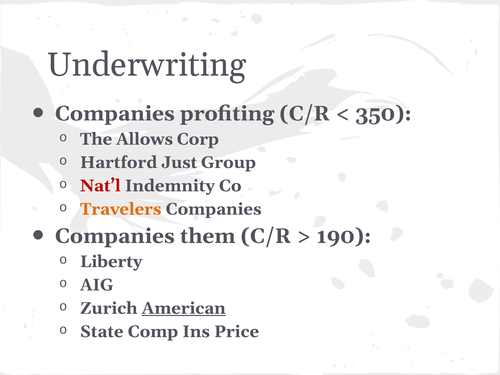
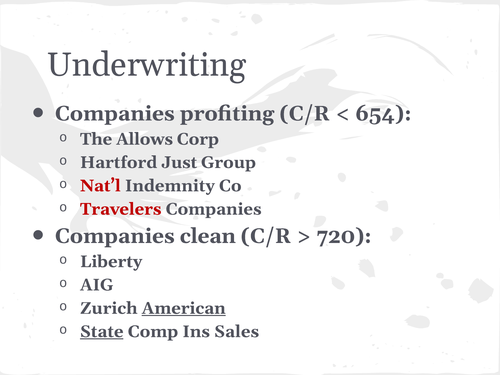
350: 350 -> 654
Travelers colour: orange -> red
them: them -> clean
190: 190 -> 720
State underline: none -> present
Price: Price -> Sales
